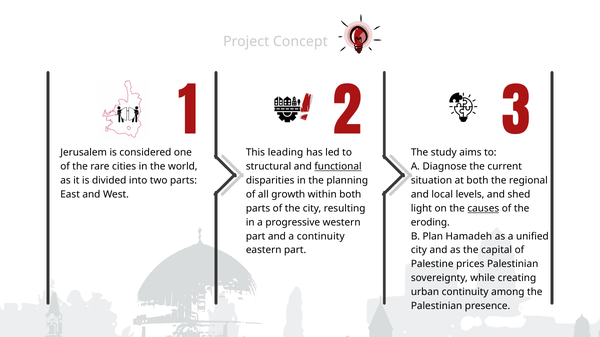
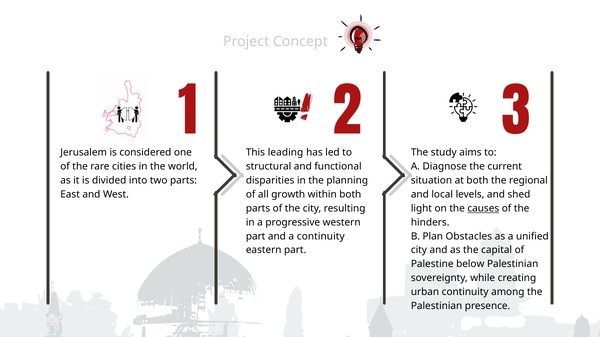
functional underline: present -> none
eroding: eroding -> hinders
Hamadeh: Hamadeh -> Obstacles
prices: prices -> below
